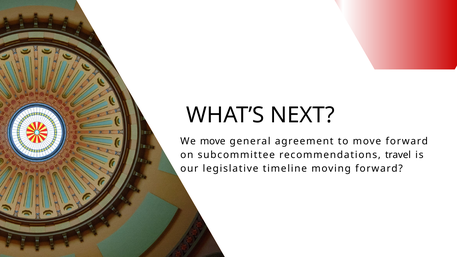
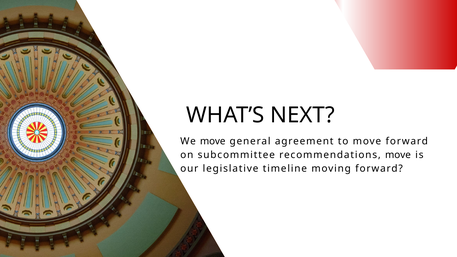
recommendations travel: travel -> move
